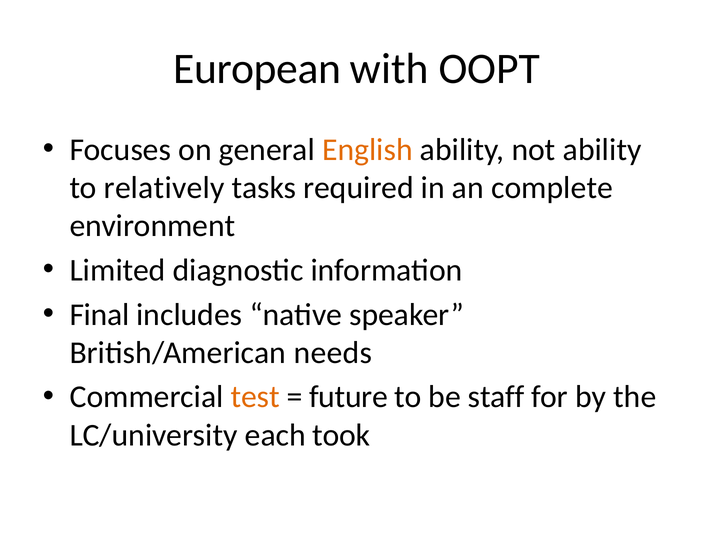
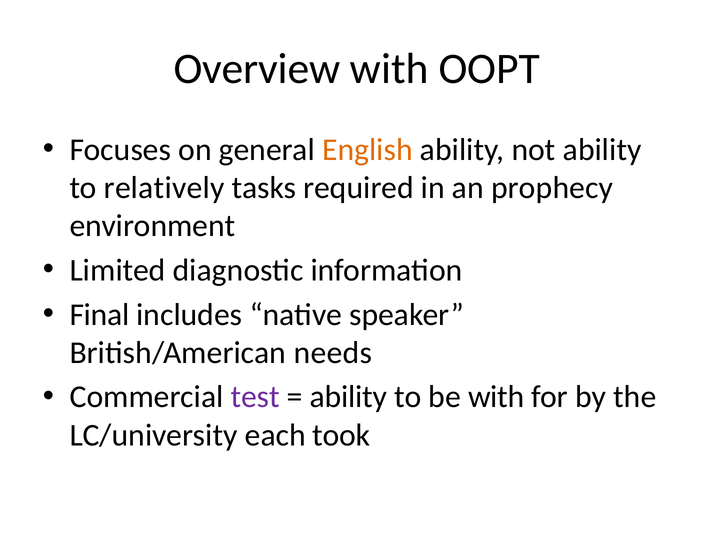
European: European -> Overview
complete: complete -> prophecy
test colour: orange -> purple
future at (349, 397): future -> ability
be staff: staff -> with
